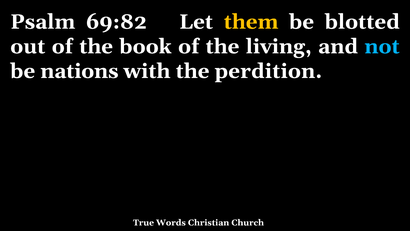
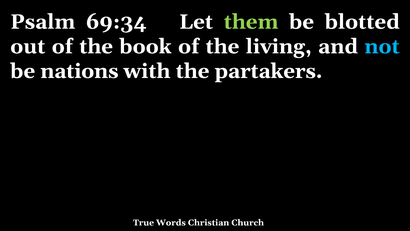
69:82: 69:82 -> 69:34
them colour: yellow -> light green
perdition: perdition -> partakers
